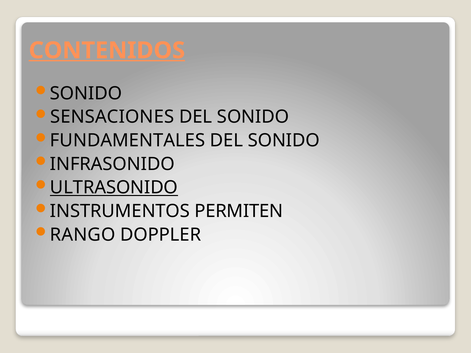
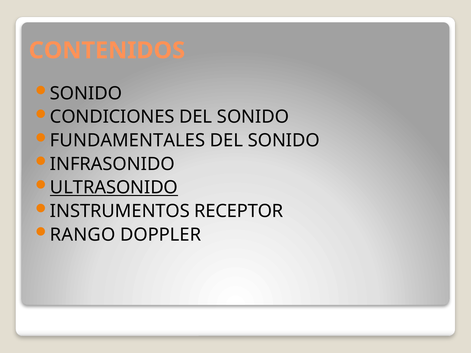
CONTENIDOS underline: present -> none
SENSACIONES: SENSACIONES -> CONDICIONES
PERMITEN: PERMITEN -> RECEPTOR
